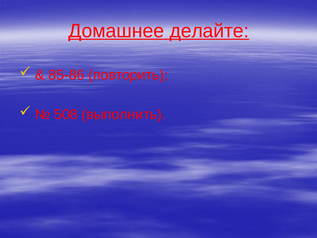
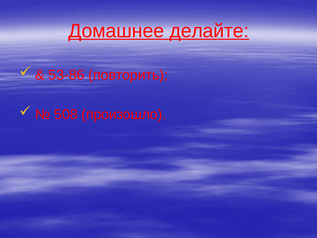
85-86: 85-86 -> 53-86
выполнить: выполнить -> произошло
